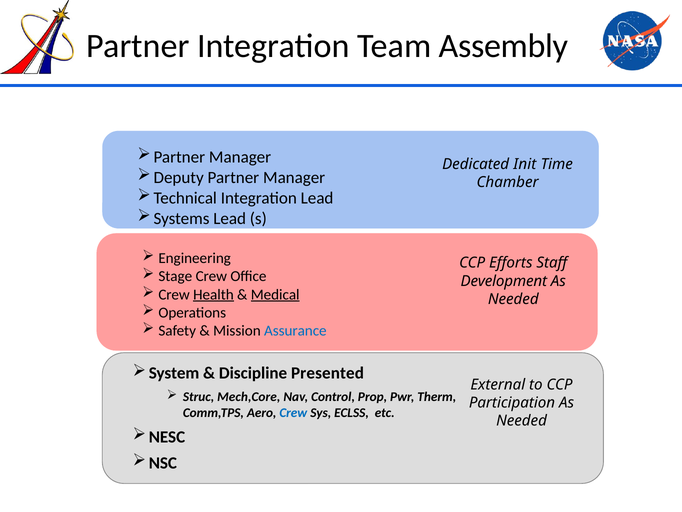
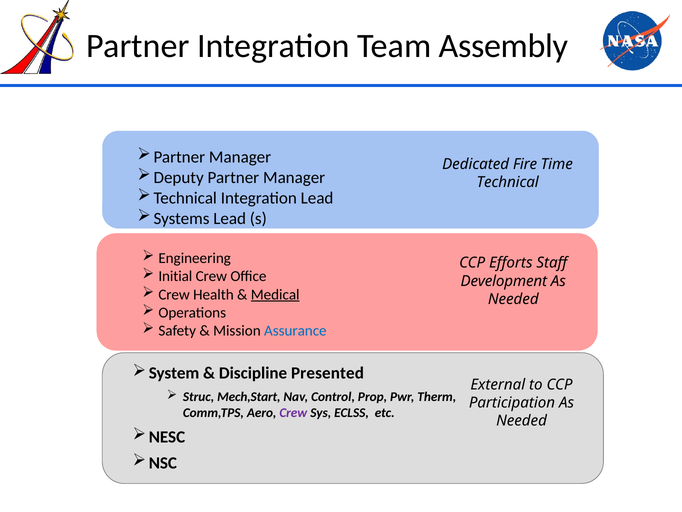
Init: Init -> Fire
Chamber at (508, 182): Chamber -> Technical
Stage: Stage -> Initial
Health underline: present -> none
Mech,Core: Mech,Core -> Mech,Start
Crew at (293, 412) colour: blue -> purple
